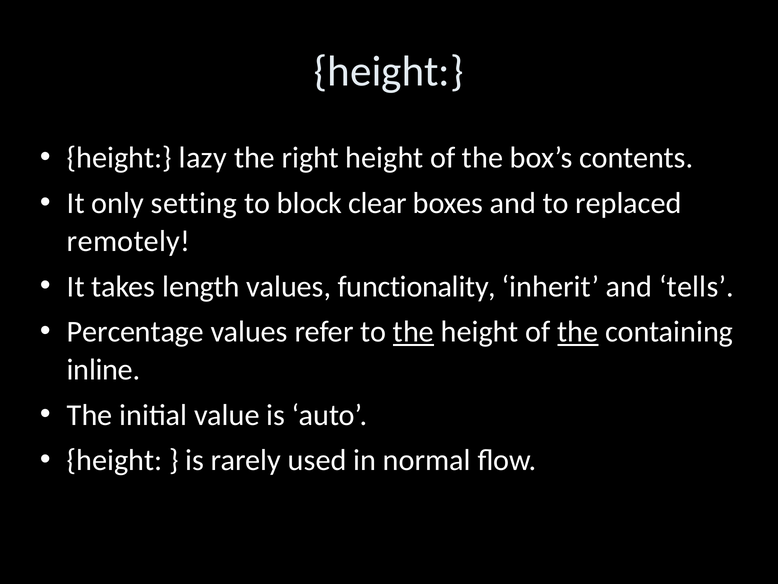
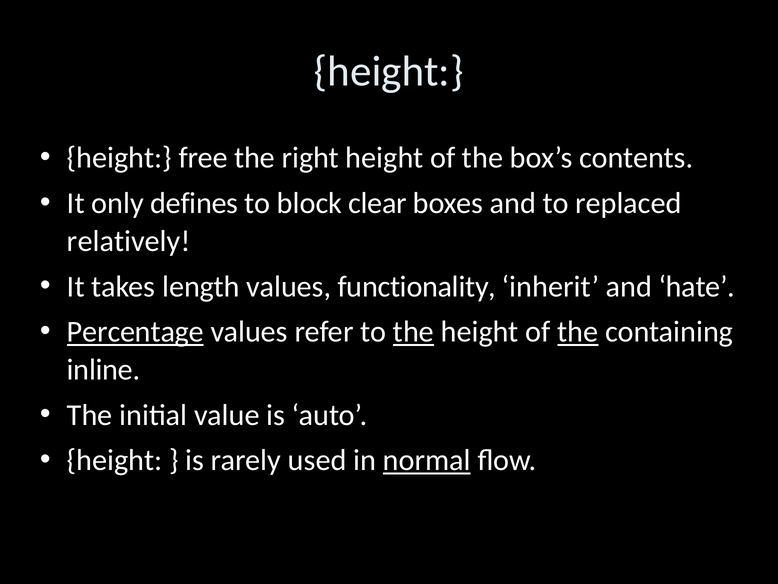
lazy: lazy -> free
setting: setting -> defines
remotely: remotely -> relatively
tells: tells -> hate
Percentage underline: none -> present
normal underline: none -> present
